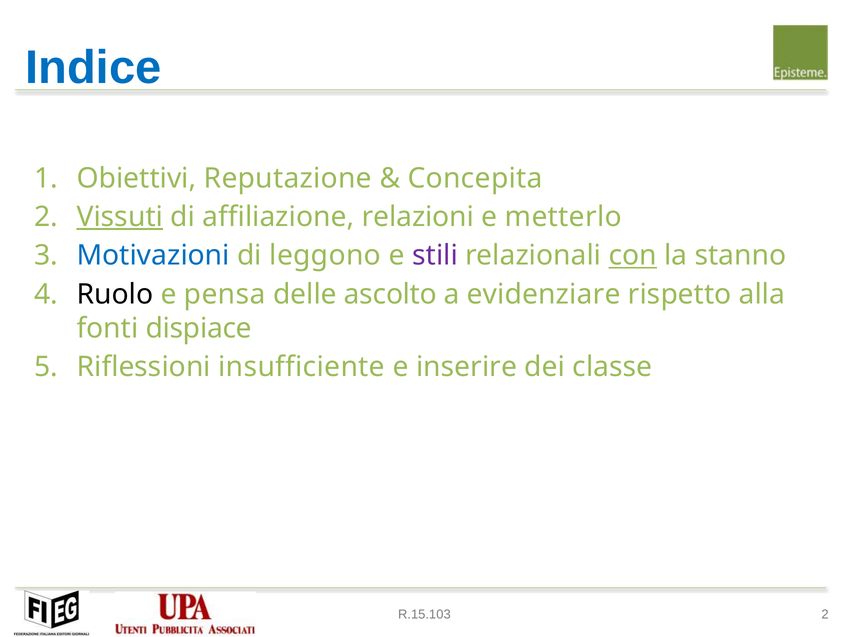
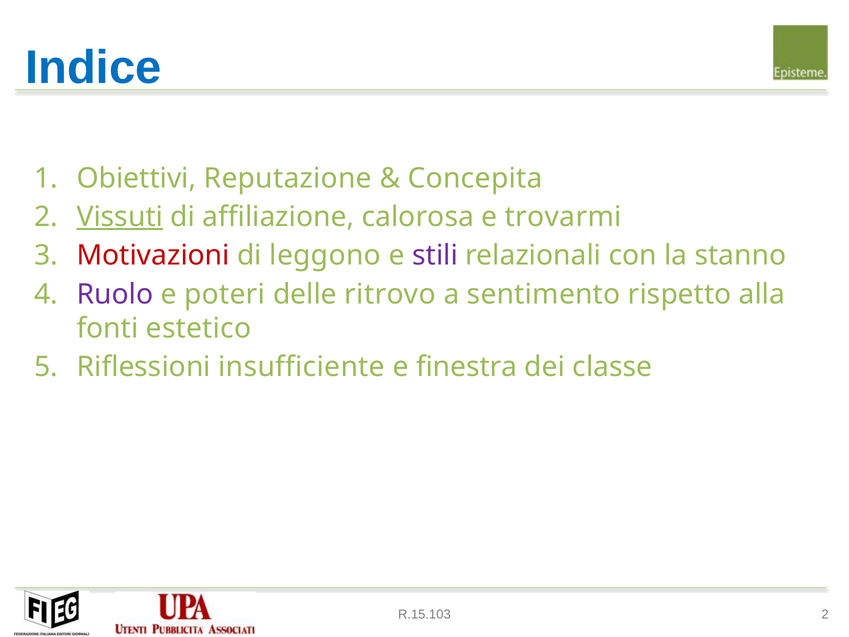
relazioni: relazioni -> calorosa
metterlo: metterlo -> trovarmi
Motivazioni colour: blue -> red
con underline: present -> none
Ruolo colour: black -> purple
pensa: pensa -> poteri
ascolto: ascolto -> ritrovo
evidenziare: evidenziare -> sentimento
dispiace: dispiace -> estetico
inserire: inserire -> finestra
